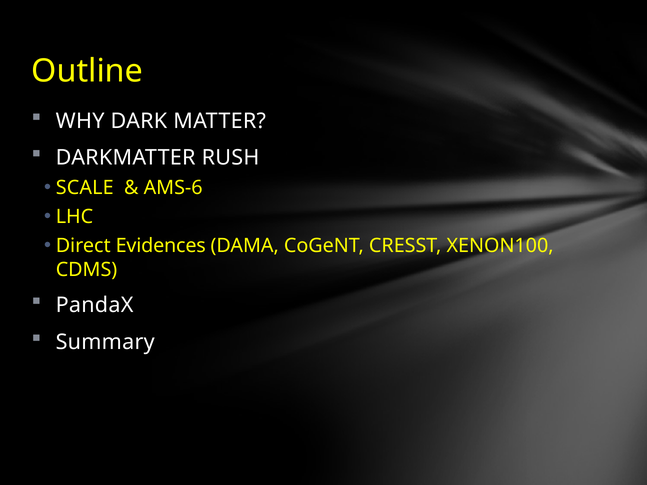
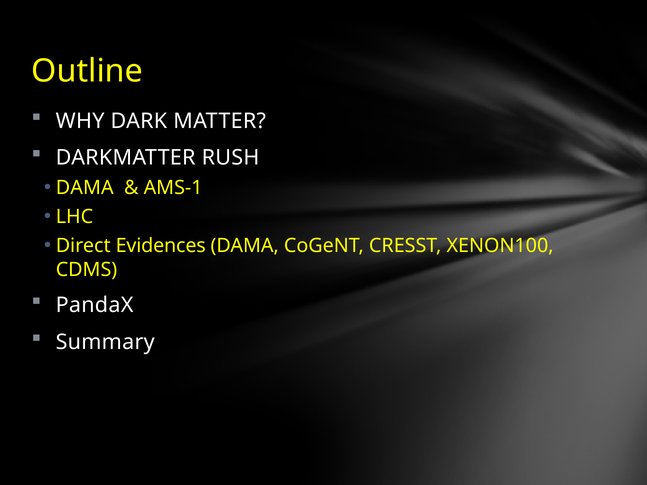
SCALE at (85, 188): SCALE -> DAMA
AMS-6: AMS-6 -> AMS-1
